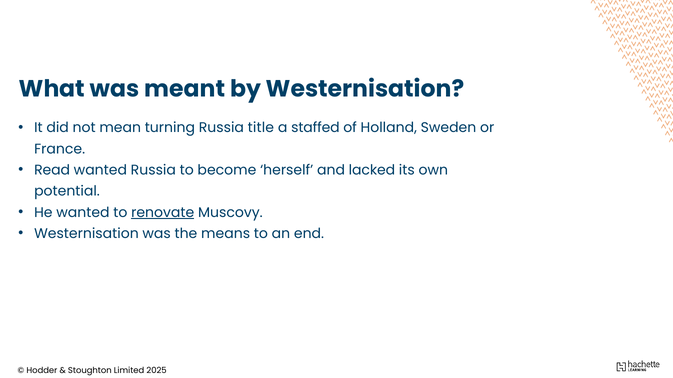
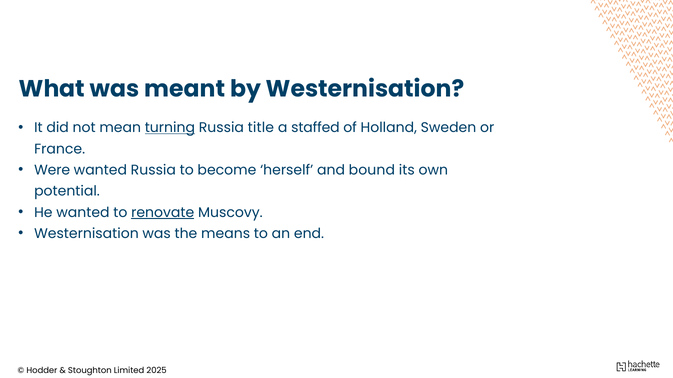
turning underline: none -> present
Read: Read -> Were
lacked: lacked -> bound
